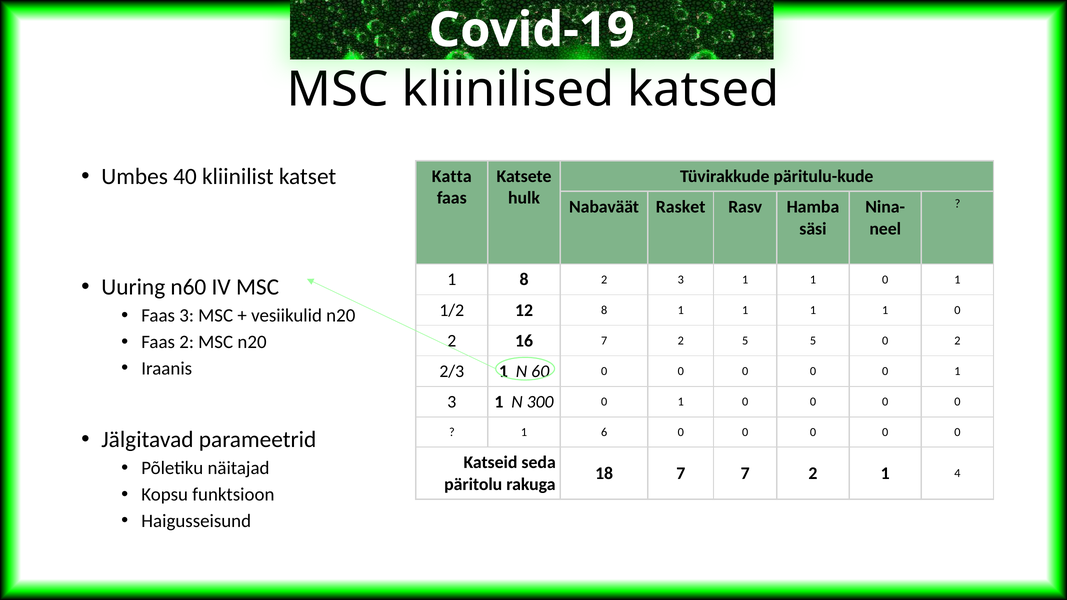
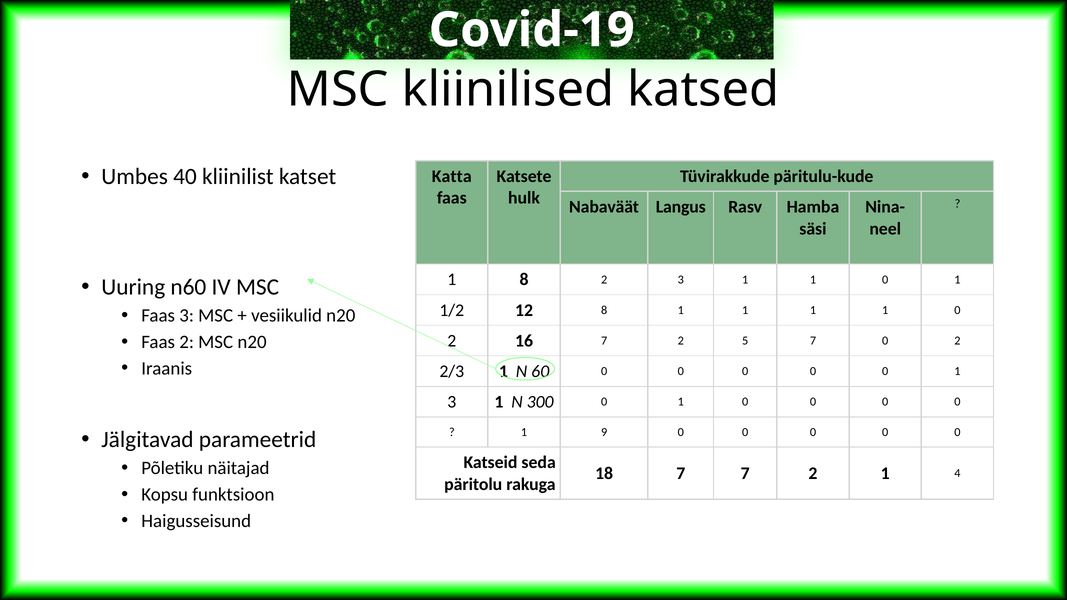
Rasket: Rasket -> Langus
5 5: 5 -> 7
6: 6 -> 9
